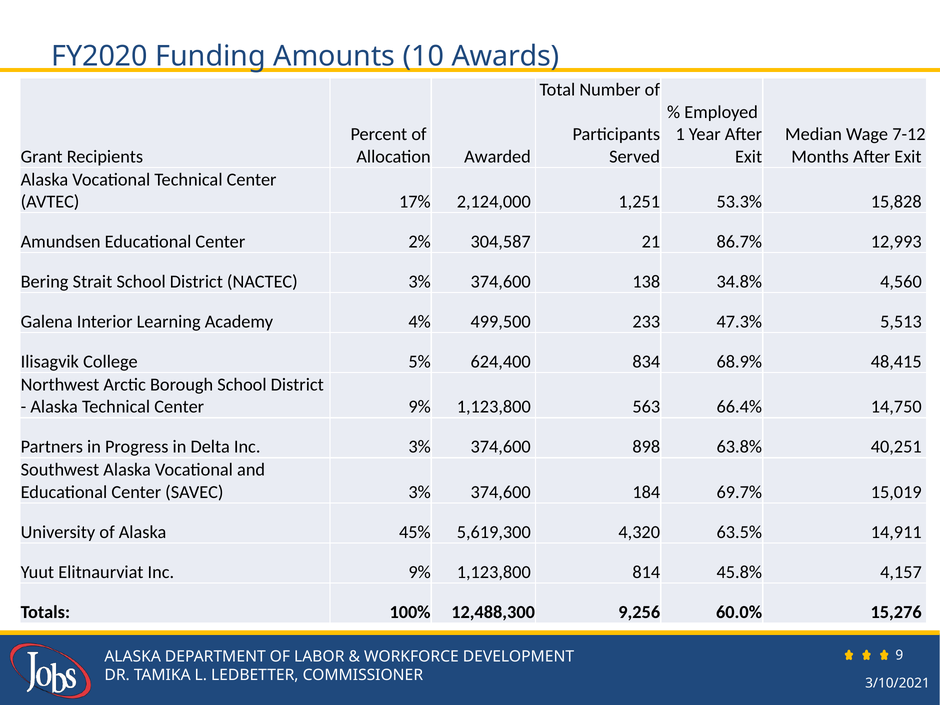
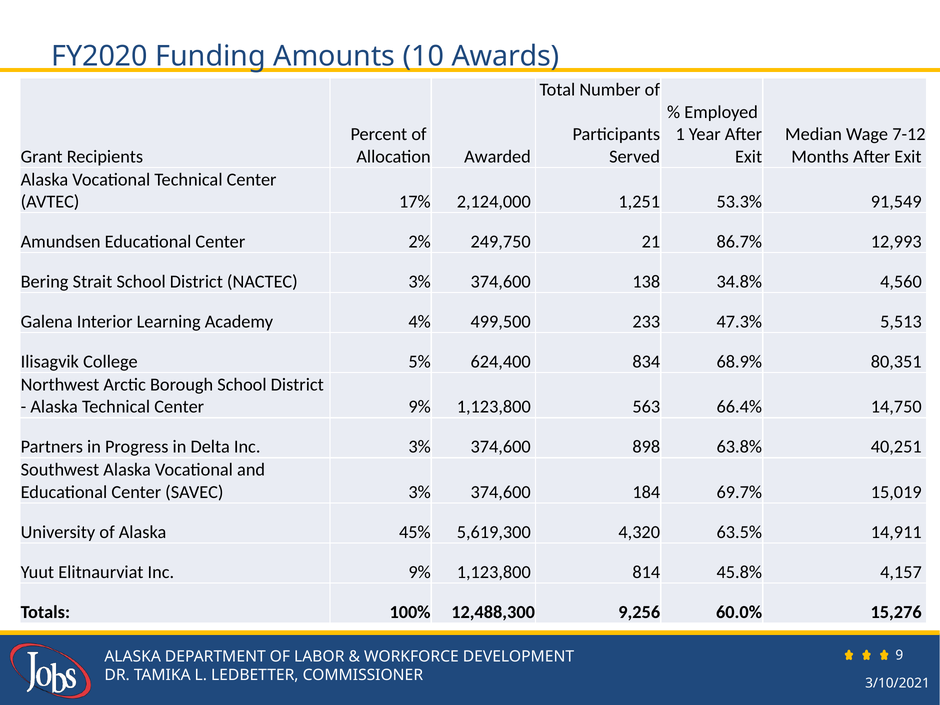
15,828: 15,828 -> 91,549
304,587: 304,587 -> 249,750
48,415: 48,415 -> 80,351
